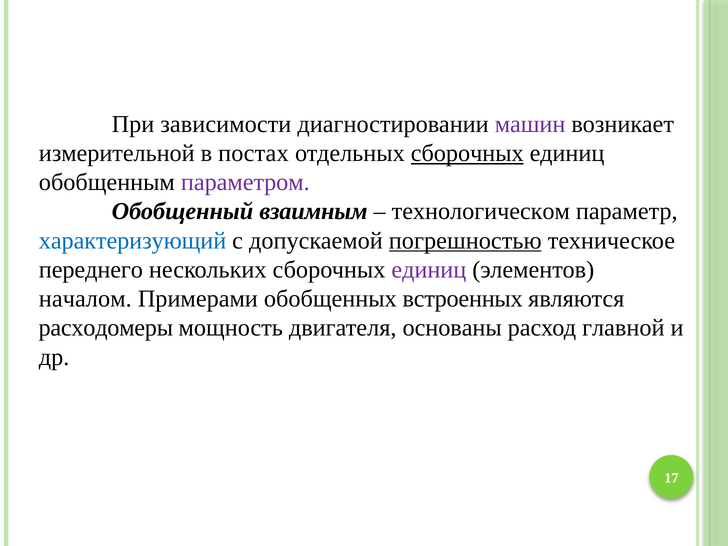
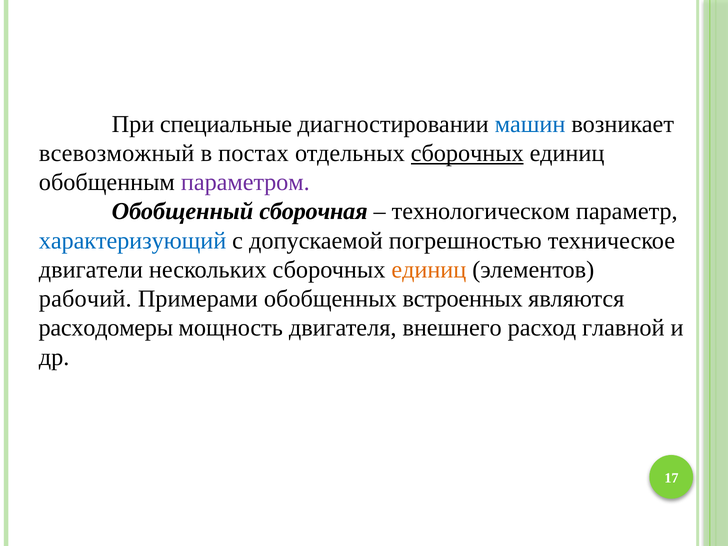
зависимости: зависимости -> специальные
машин colour: purple -> blue
измерительной: измерительной -> всевозможный
взаимным: взаимным -> сборочная
погрешностью underline: present -> none
переднего: переднего -> двигатели
единиц at (429, 270) colour: purple -> orange
началом: началом -> рабочий
основаны: основаны -> внешнего
